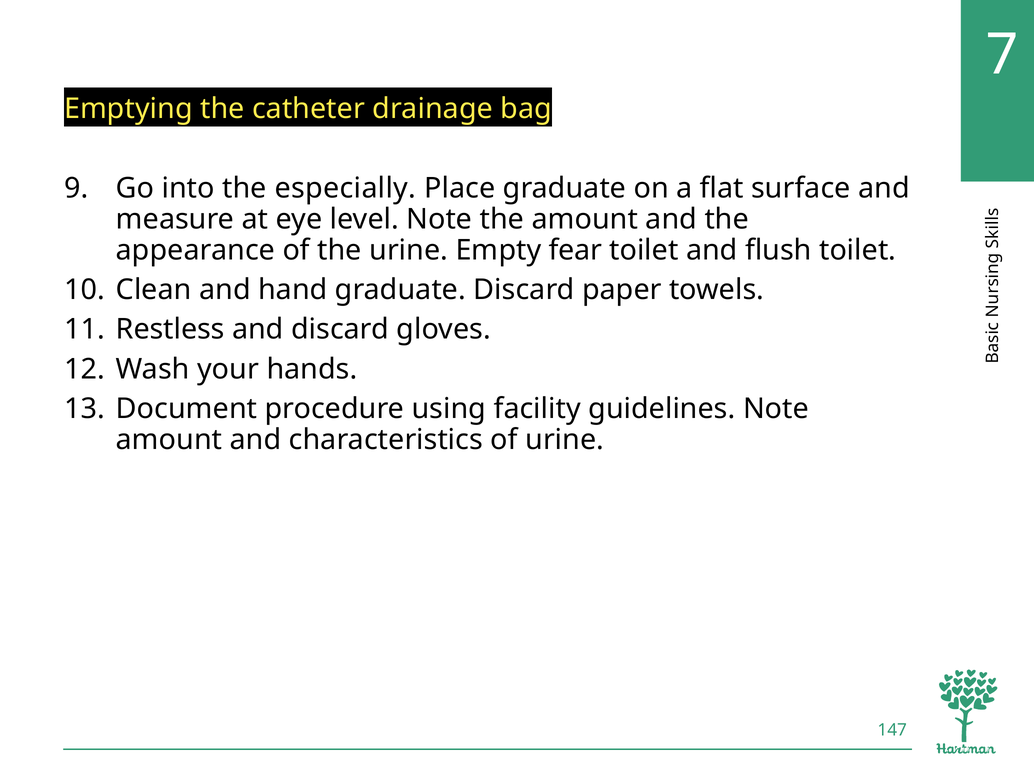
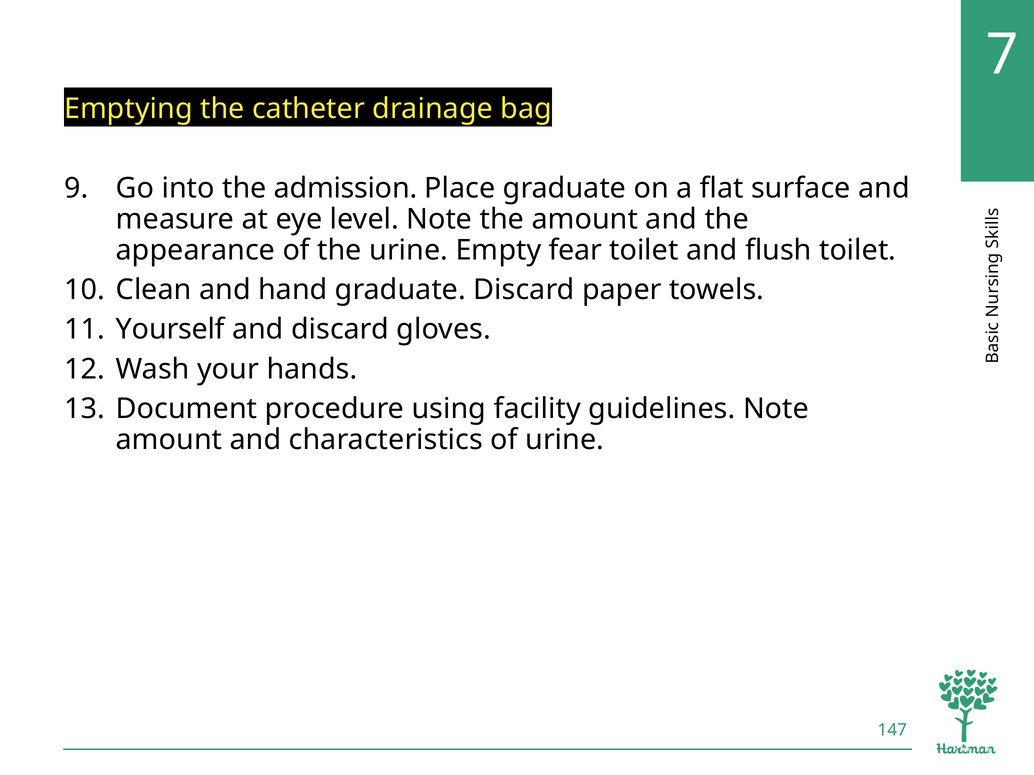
especially: especially -> admission
Restless: Restless -> Yourself
